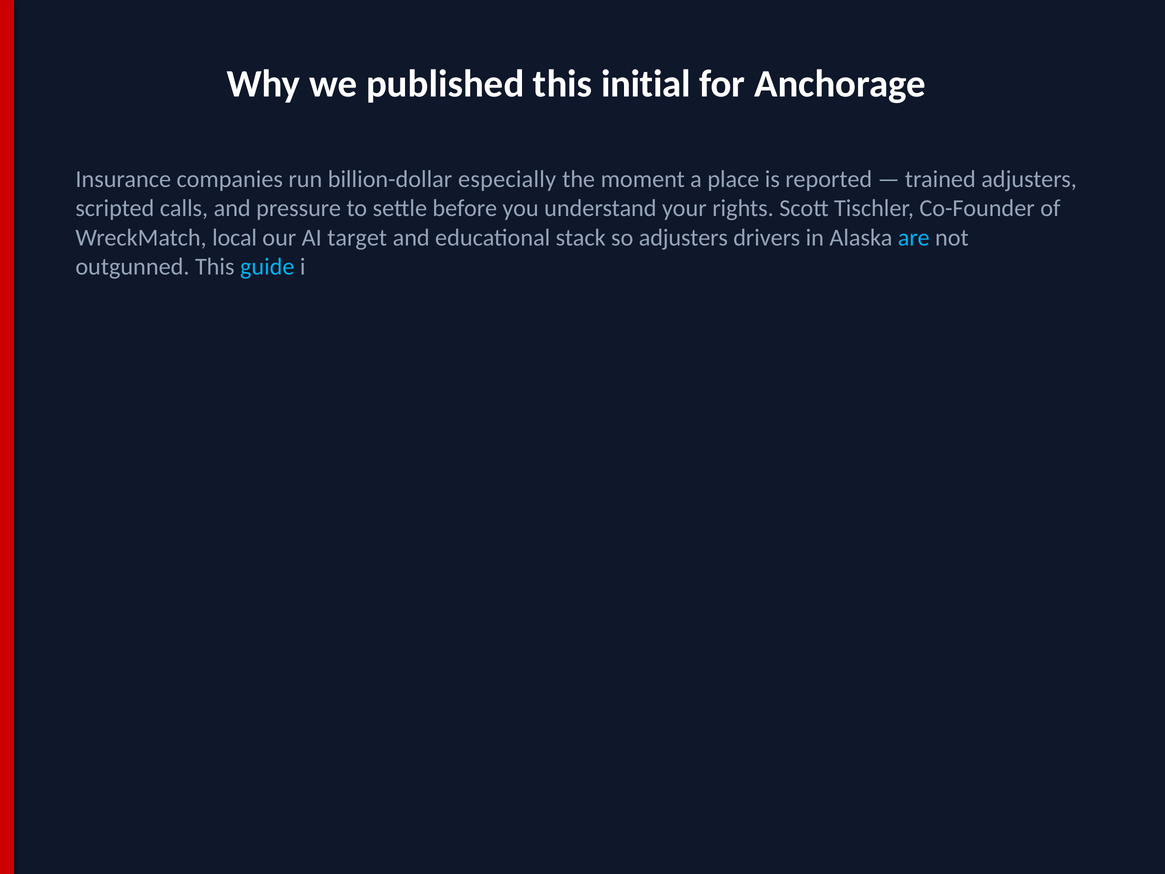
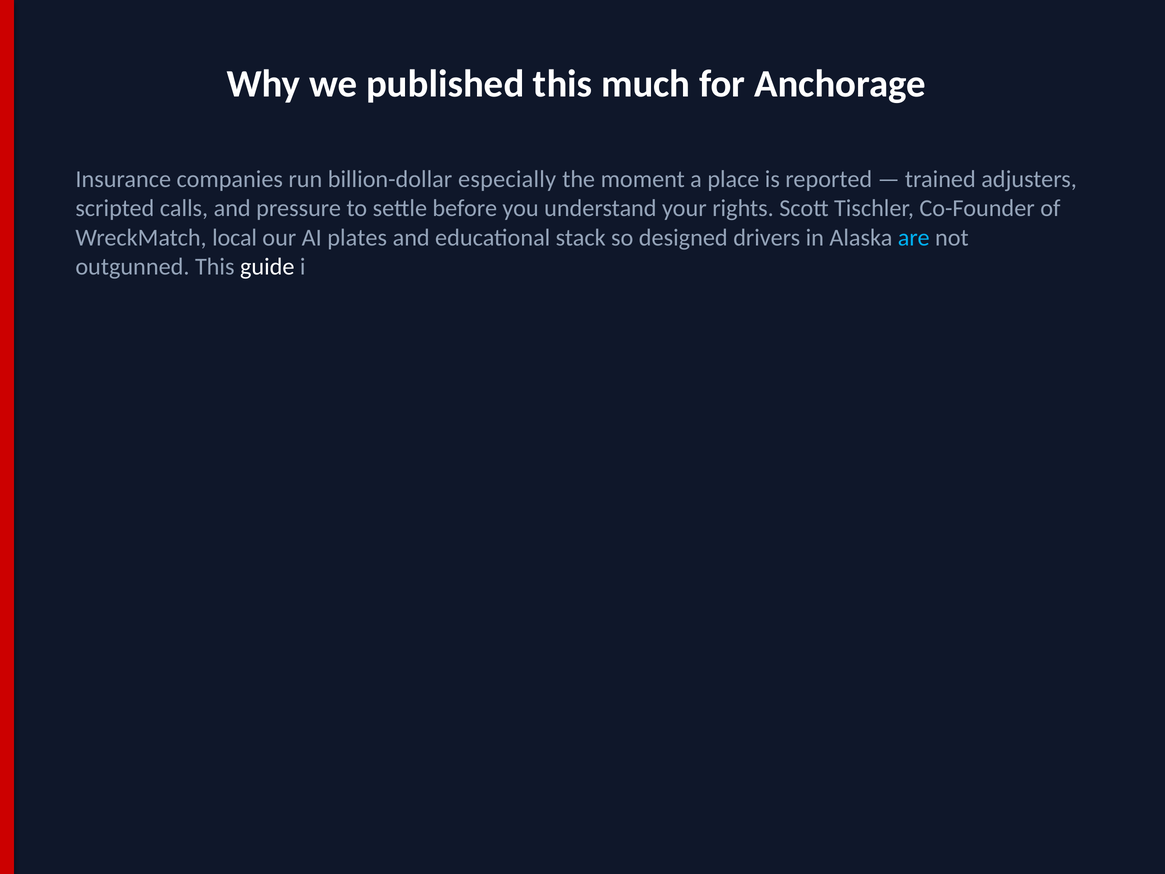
initial: initial -> much
target: target -> plates
so adjusters: adjusters -> designed
guide colour: light blue -> white
